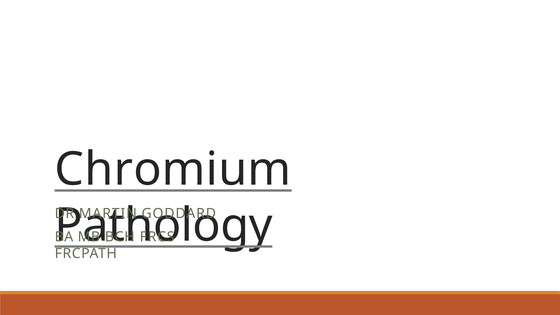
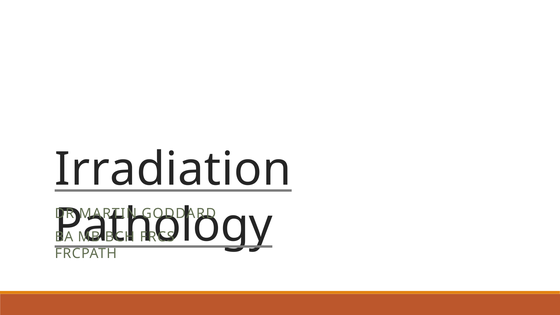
Chromium: Chromium -> Irradiation
